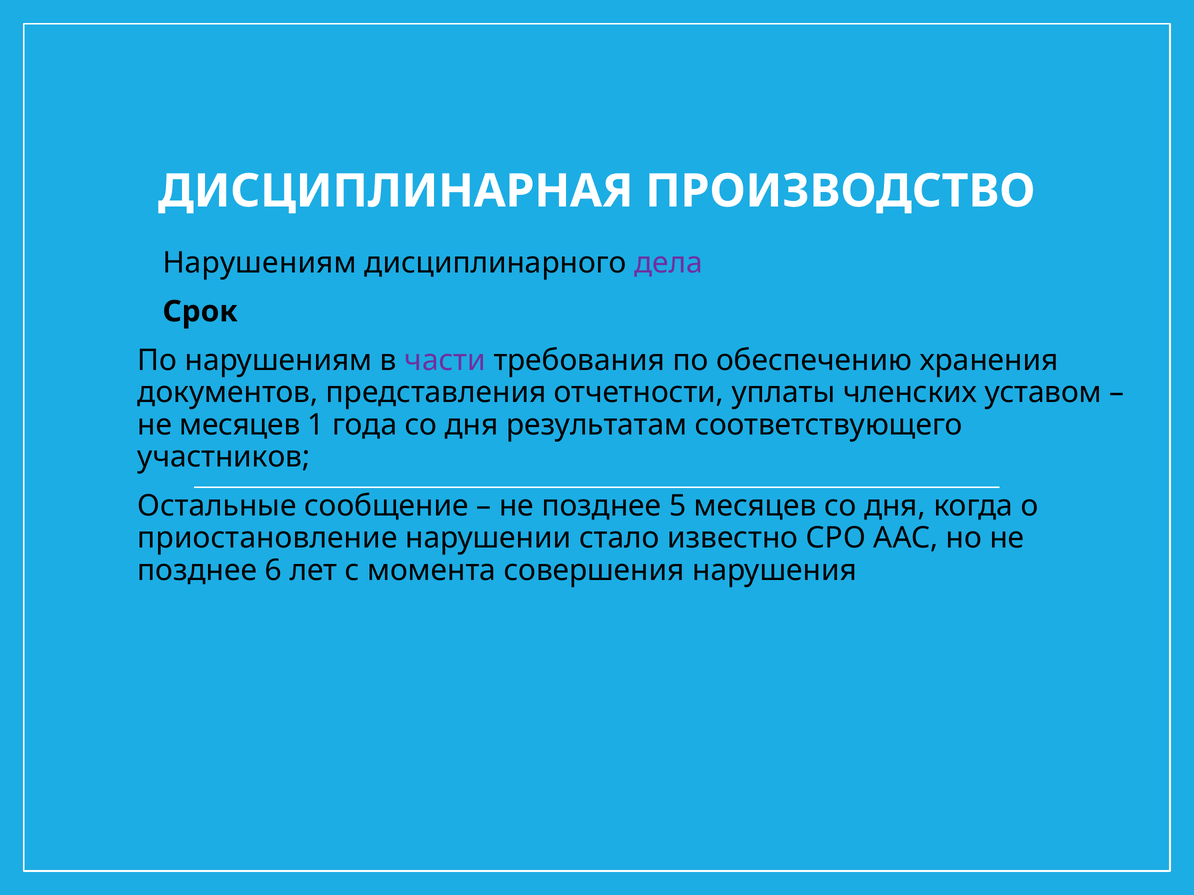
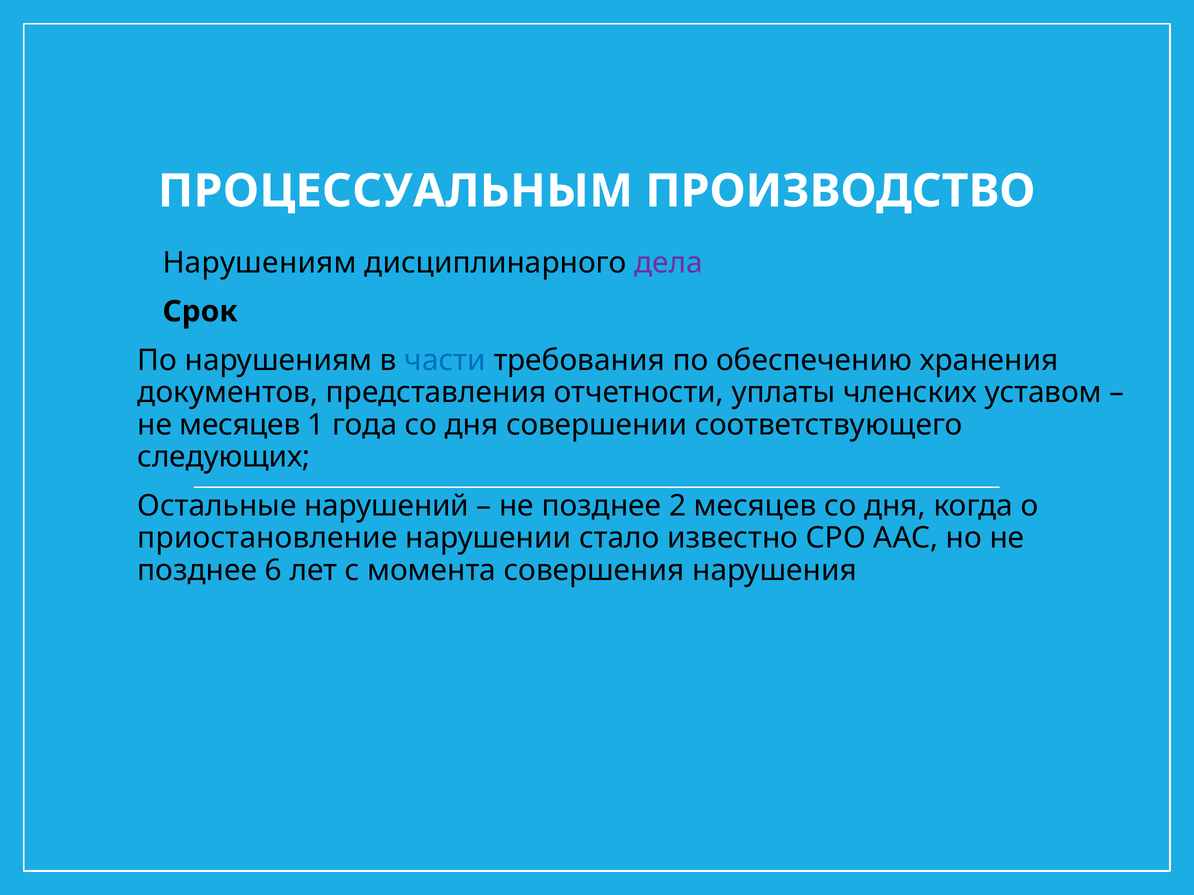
ДИСЦИПЛИНАРНАЯ: ДИСЦИПЛИНАРНАЯ -> ПРОЦЕССУАЛЬНЫМ
части colour: purple -> blue
результатам: результатам -> совершении
участников: участников -> следующих
сообщение: сообщение -> нарушений
позднее 5: 5 -> 2
